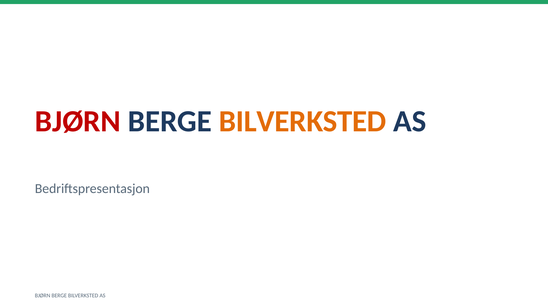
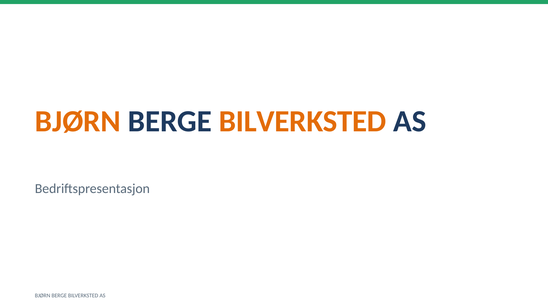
BJØRN at (78, 122) colour: red -> orange
